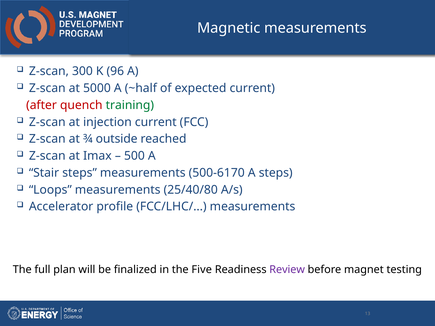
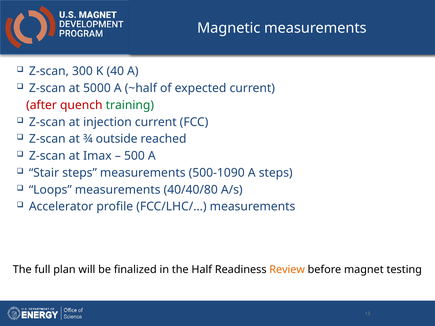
96: 96 -> 40
500-6170: 500-6170 -> 500-1090
25/40/80: 25/40/80 -> 40/40/80
Five: Five -> Half
Review colour: purple -> orange
